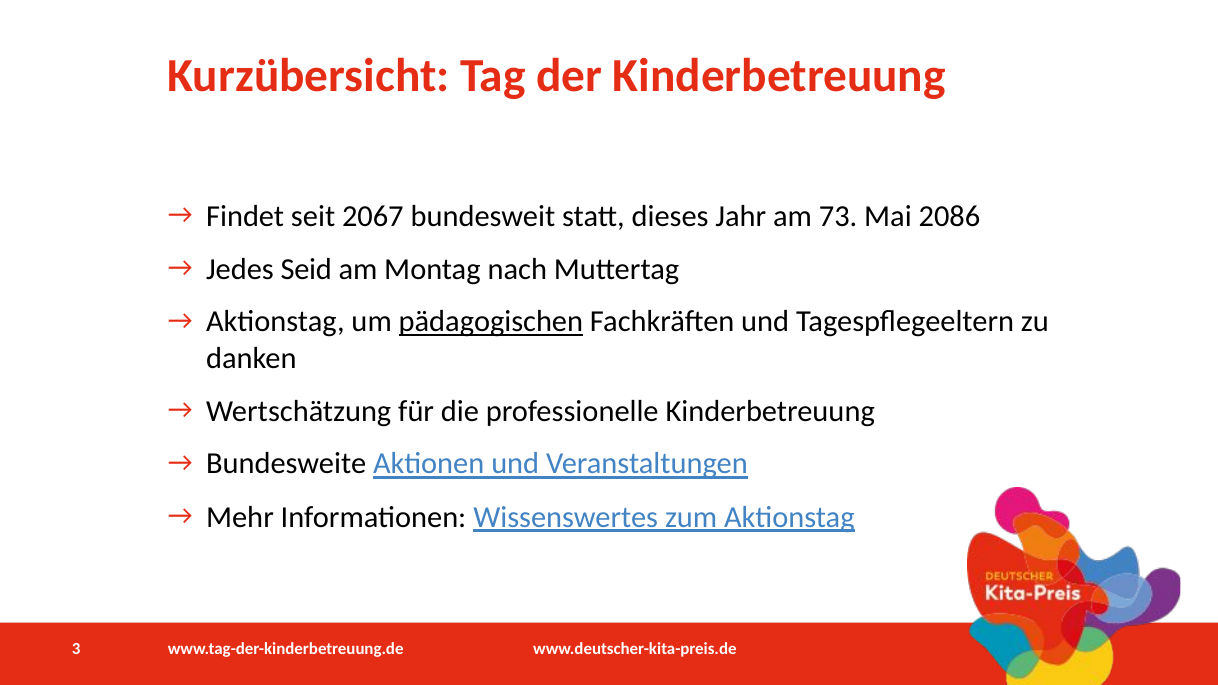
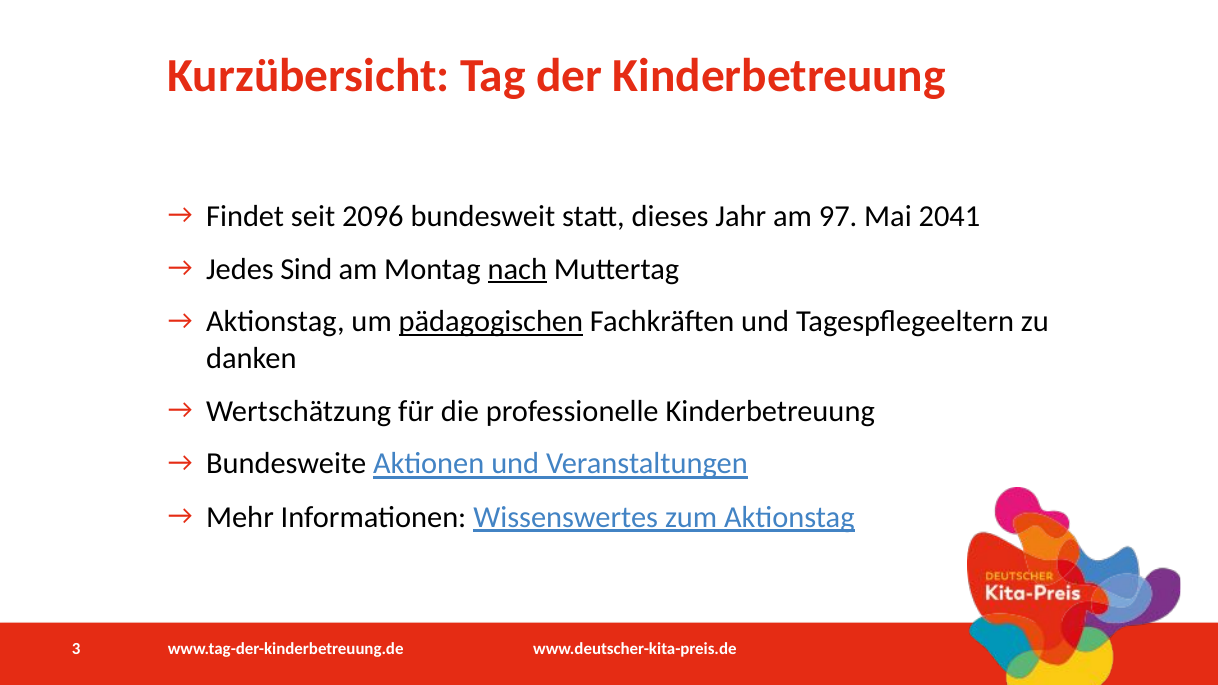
2067: 2067 -> 2096
73: 73 -> 97
2086: 2086 -> 2041
Seid: Seid -> Sind
nach underline: none -> present
